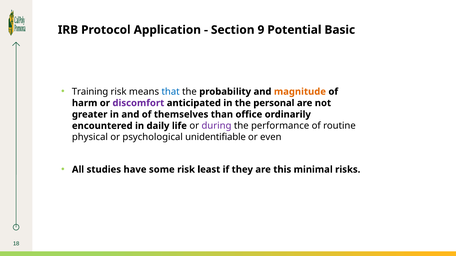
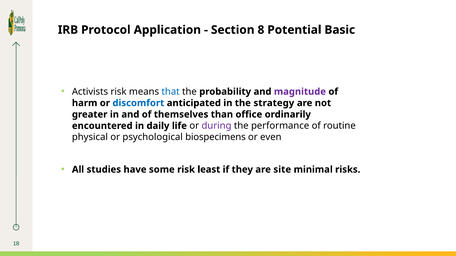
9: 9 -> 8
Training: Training -> Activists
magnitude colour: orange -> purple
discomfort colour: purple -> blue
personal: personal -> strategy
unidentifiable: unidentifiable -> biospecimens
this: this -> site
